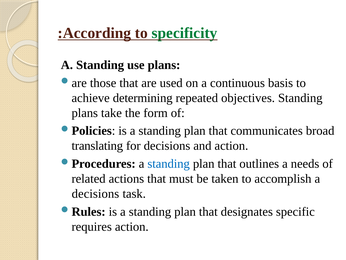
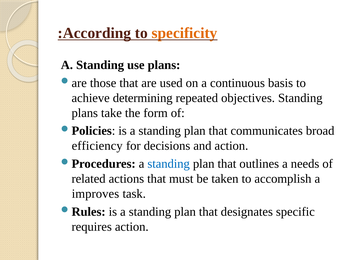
specificity colour: green -> orange
translating: translating -> efficiency
decisions at (95, 193): decisions -> improves
